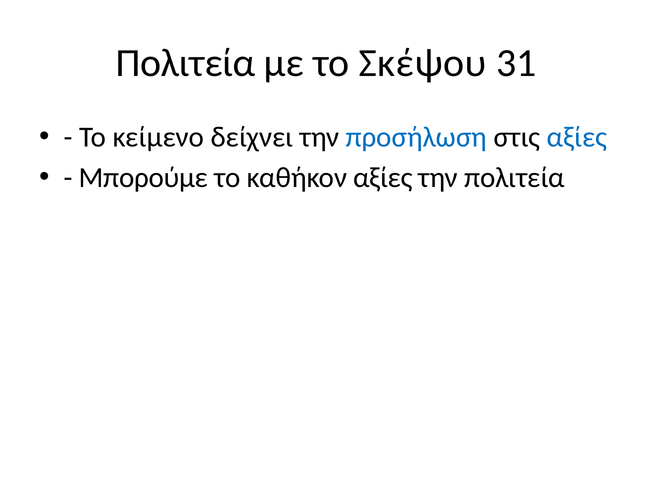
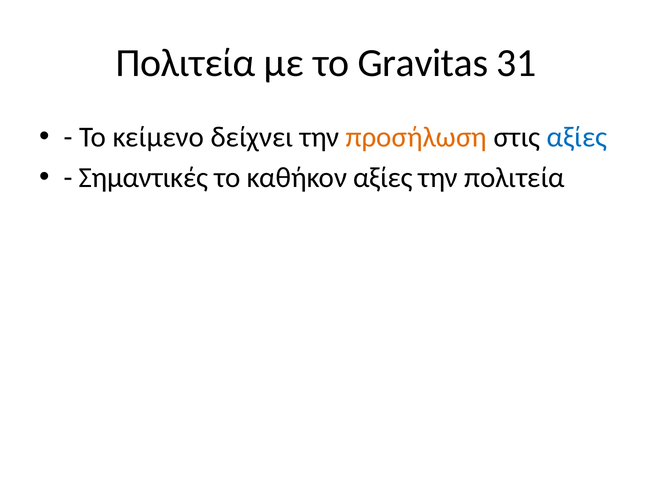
Σκέψου: Σκέψου -> Gravitas
προσήλωση colour: blue -> orange
Μπορούμε: Μπορούμε -> Σημαντικές
